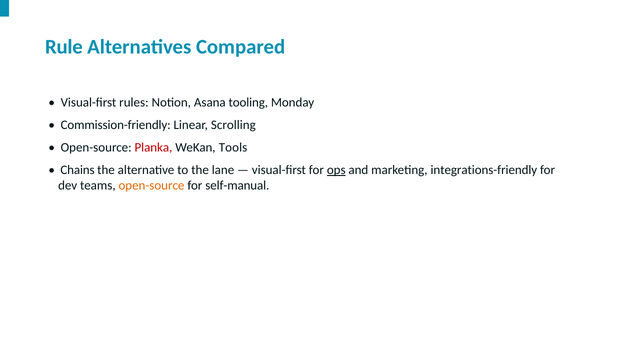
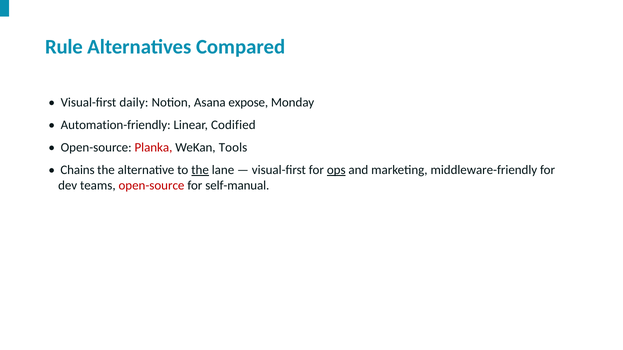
rules: rules -> daily
tooling: tooling -> expose
Commission-friendly: Commission-friendly -> Automation-friendly
Scrolling: Scrolling -> Codified
the at (200, 170) underline: none -> present
integrations-friendly: integrations-friendly -> middleware-friendly
open-source at (151, 186) colour: orange -> red
